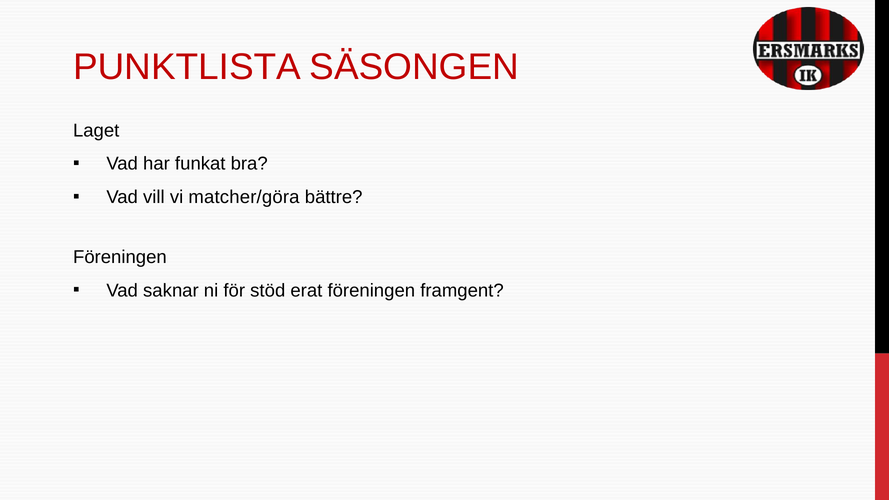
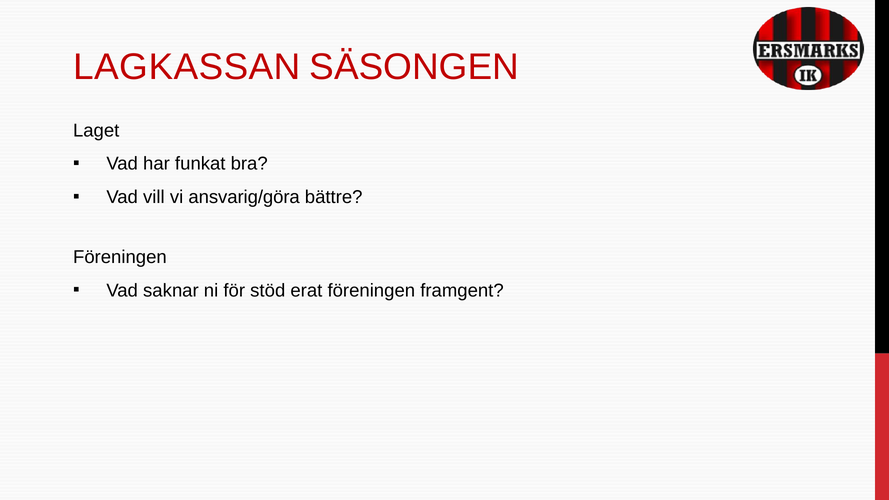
PUNKTLISTA: PUNKTLISTA -> LAGKASSAN
matcher/göra: matcher/göra -> ansvarig/göra
